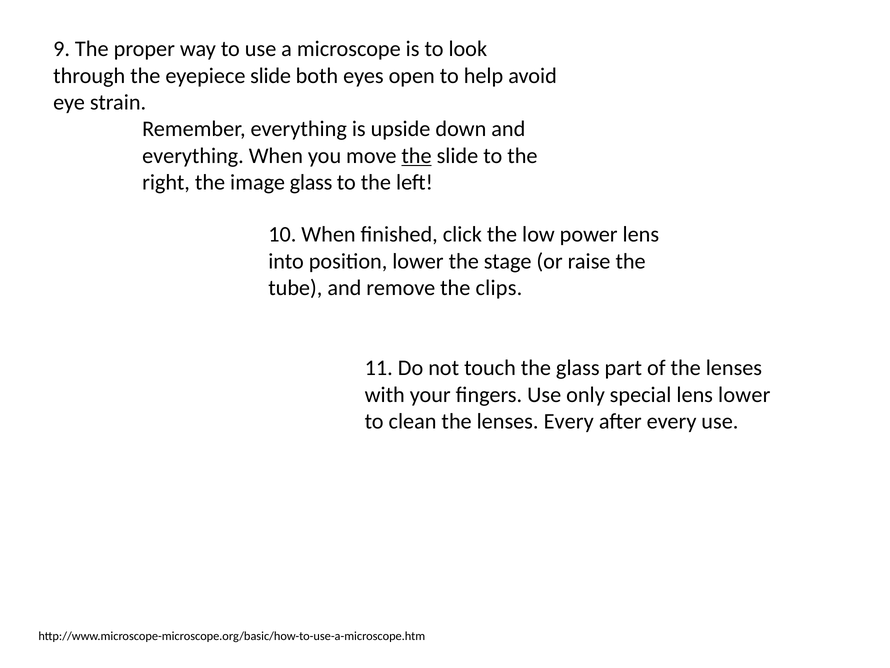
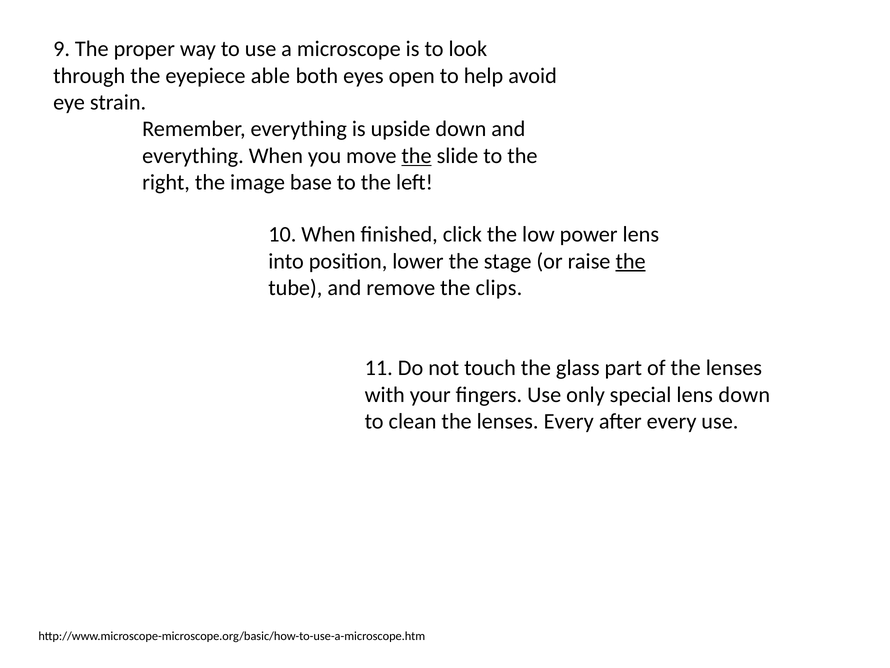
eyepiece slide: slide -> able
image glass: glass -> base
the at (631, 261) underline: none -> present
lens lower: lower -> down
